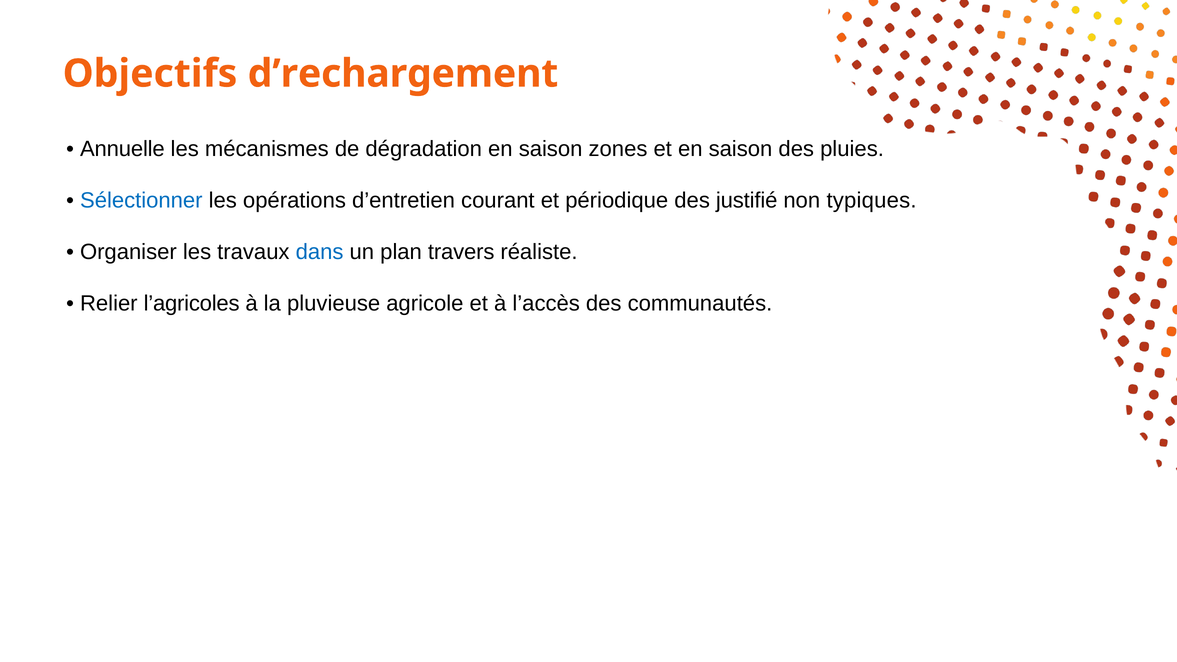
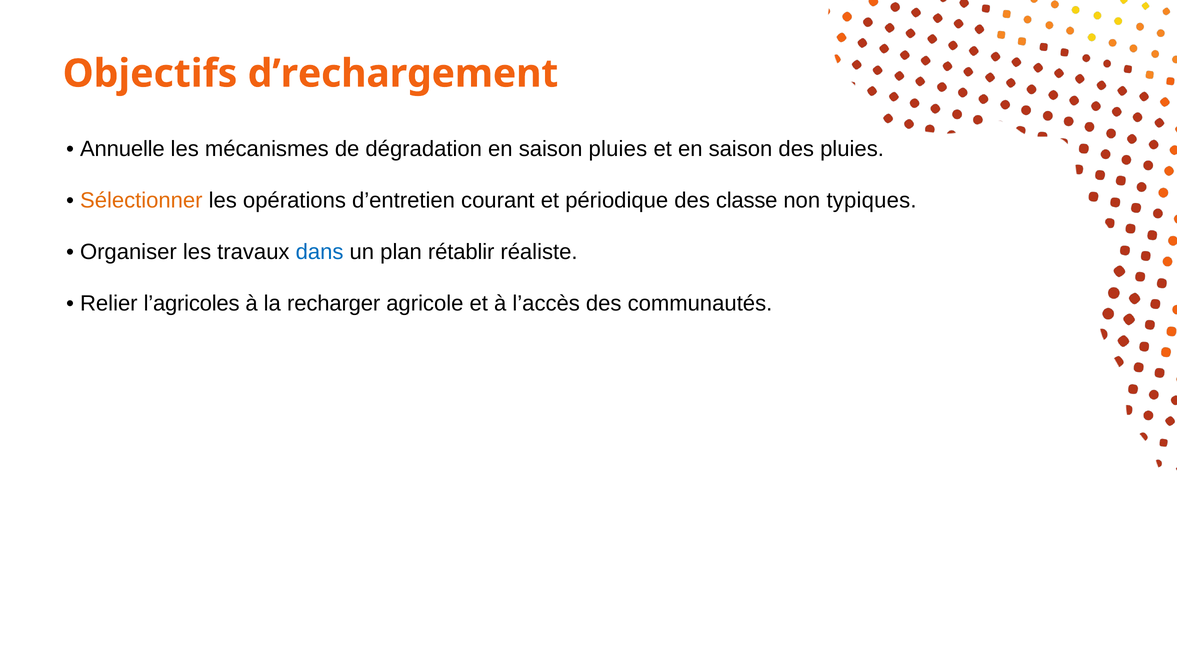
saison zones: zones -> pluies
Sélectionner colour: blue -> orange
justifié: justifié -> classe
travers: travers -> rétablir
pluvieuse: pluvieuse -> recharger
